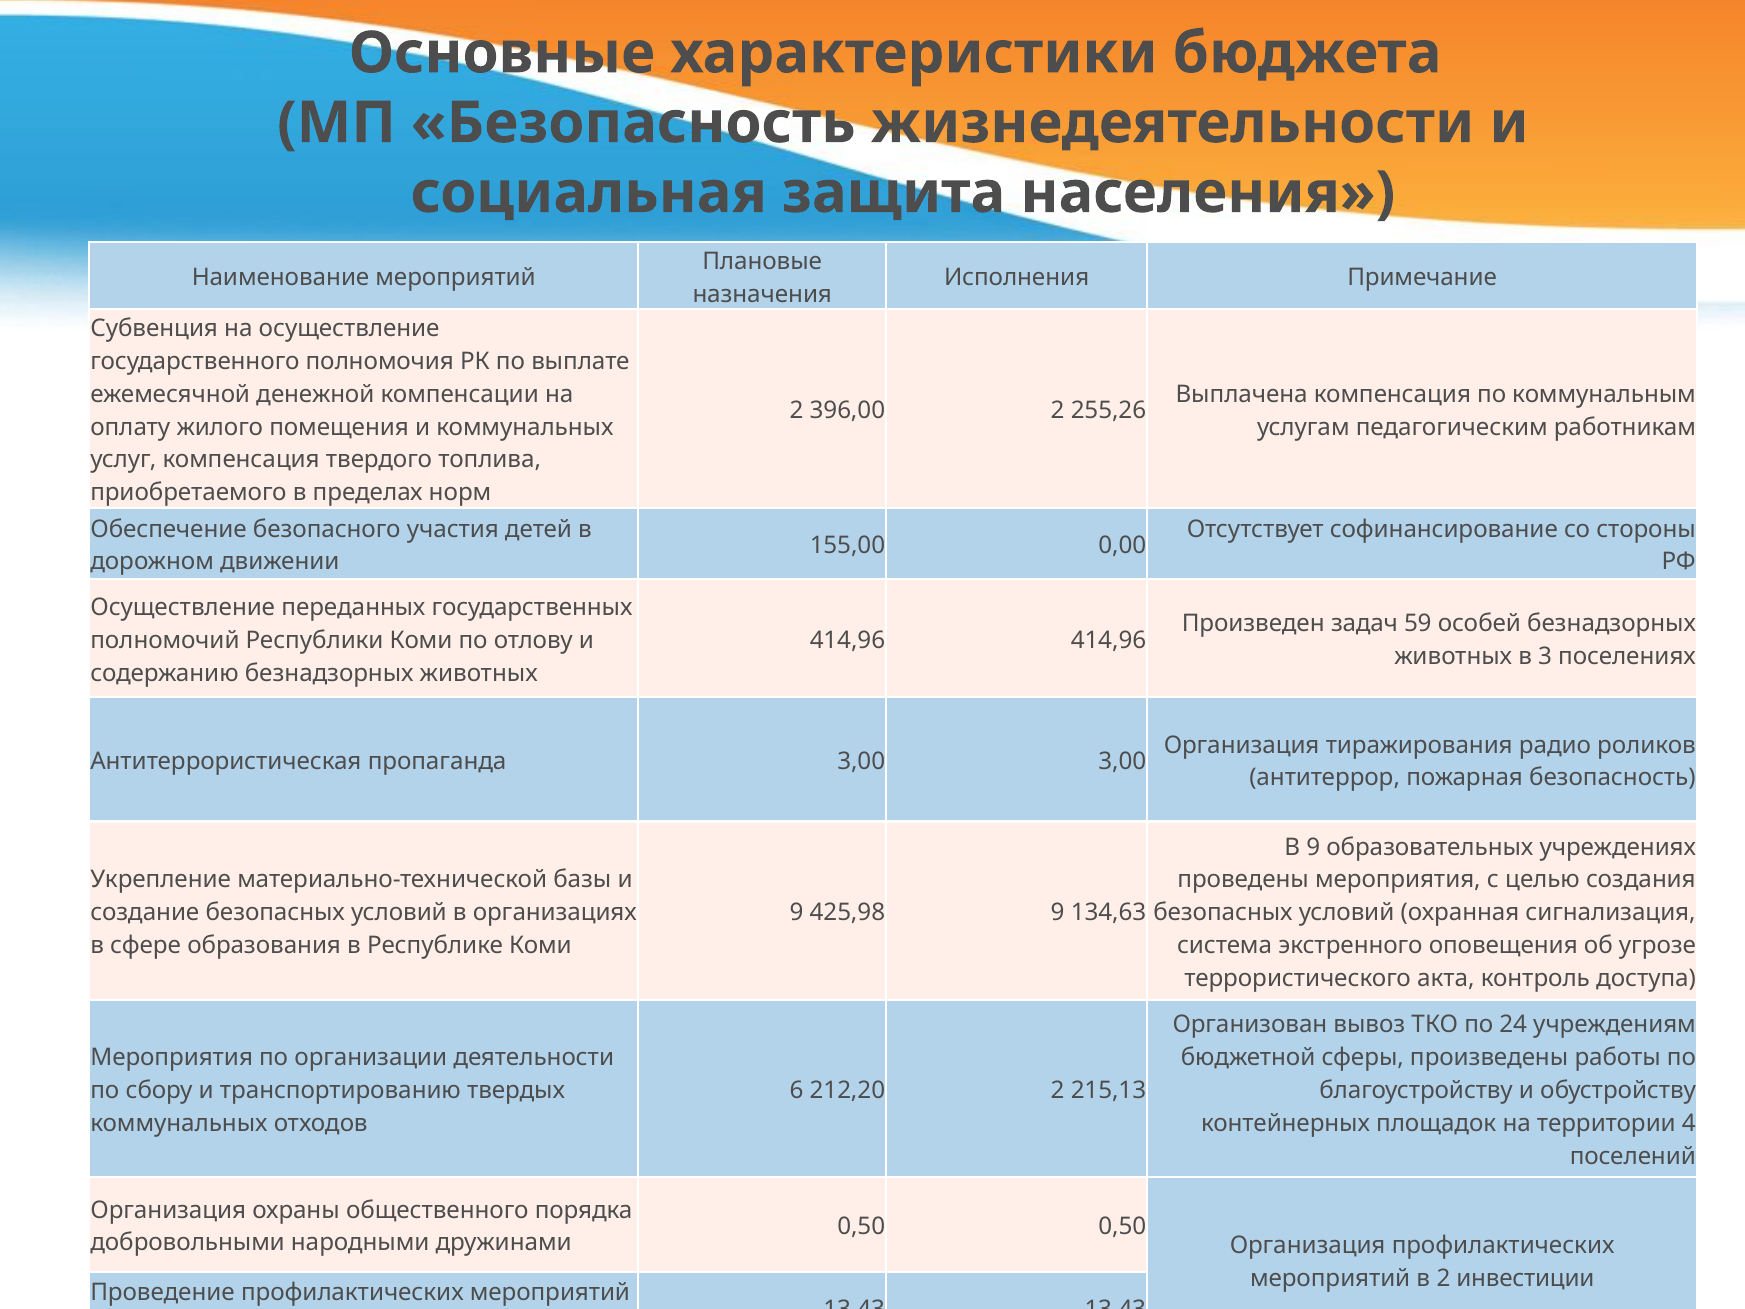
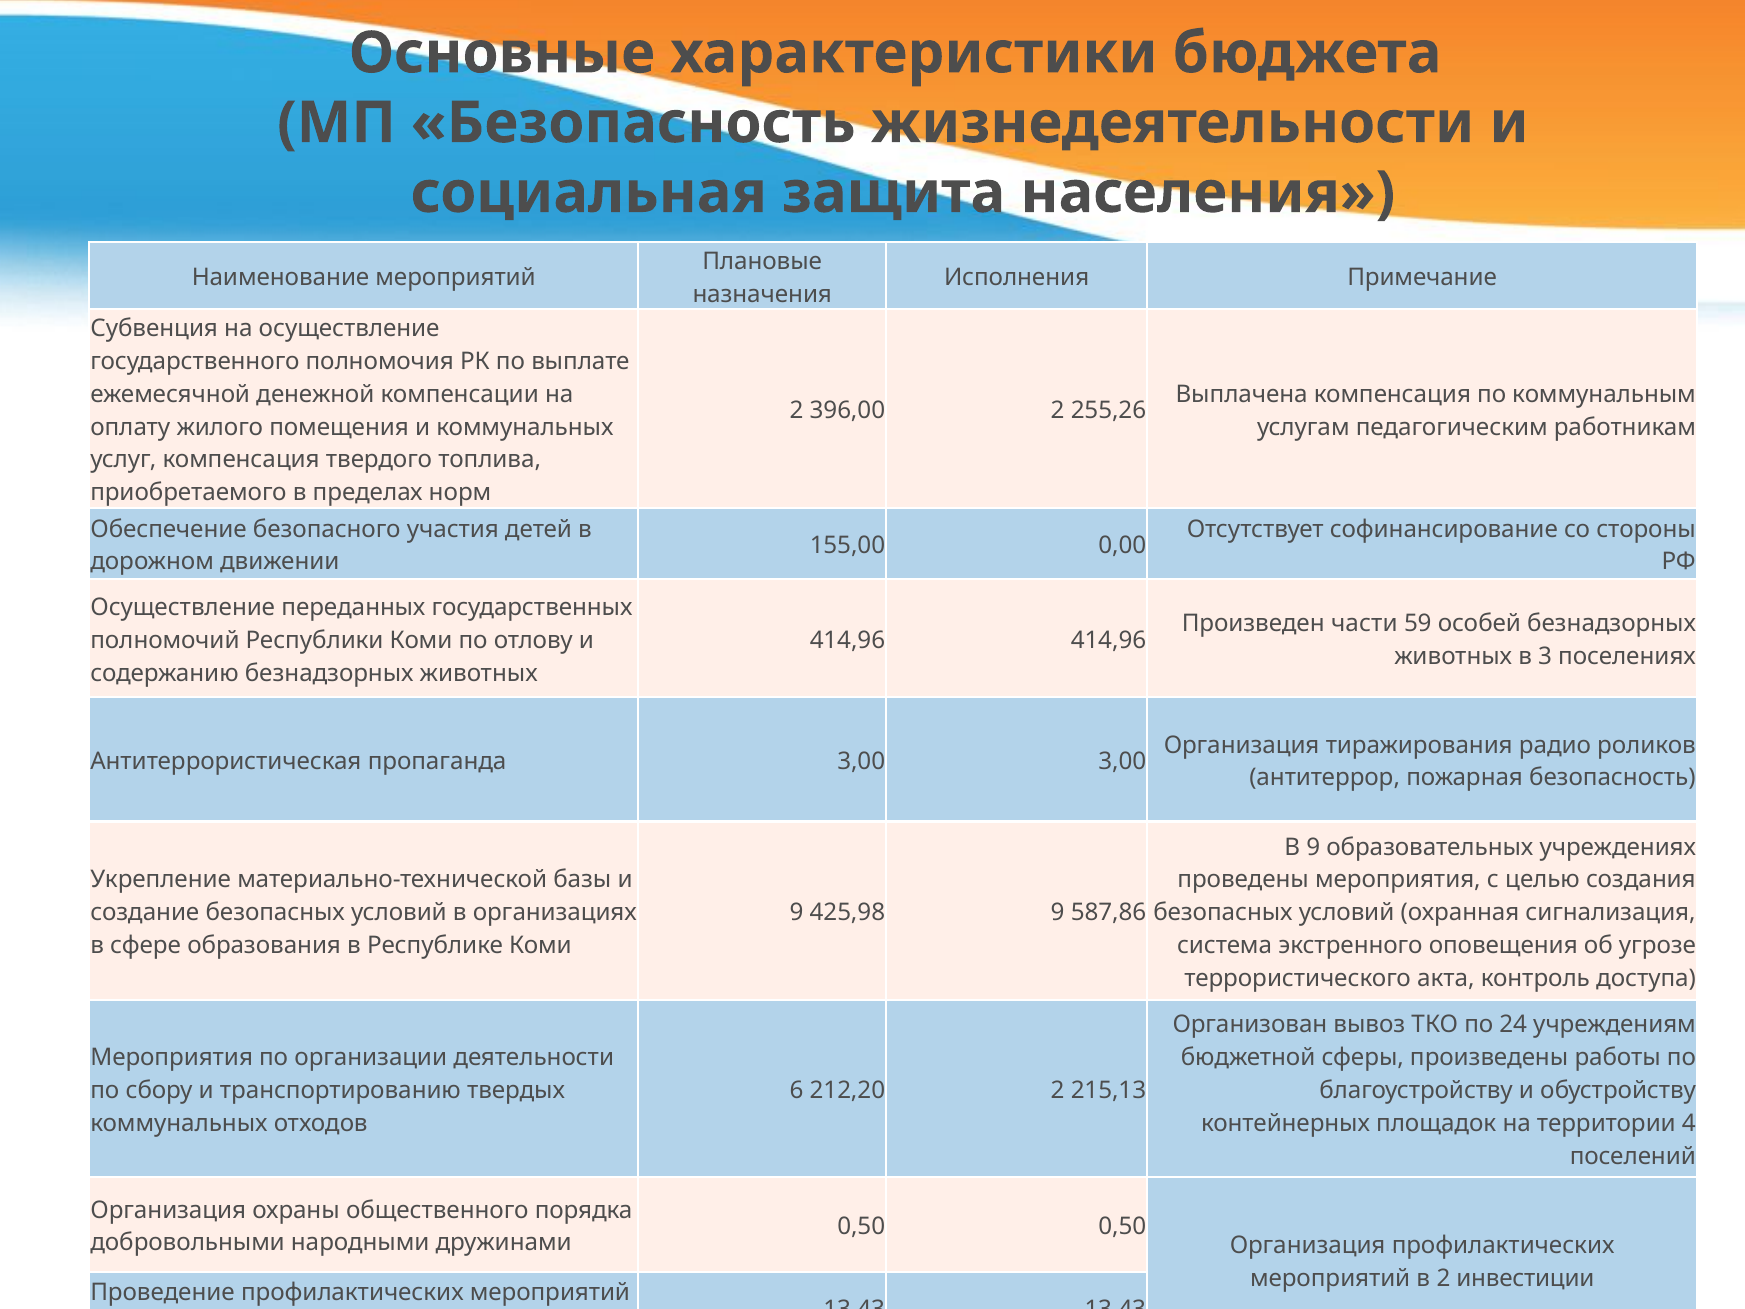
задач: задач -> части
134,63: 134,63 -> 587,86
